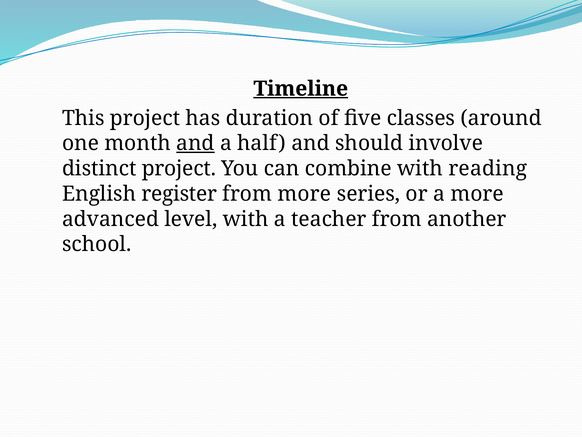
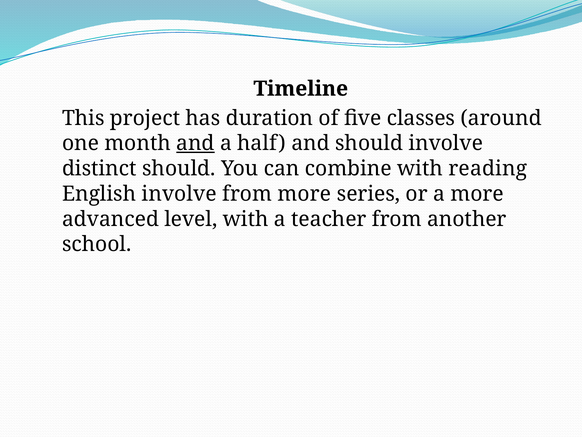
Timeline underline: present -> none
distinct project: project -> should
English register: register -> involve
